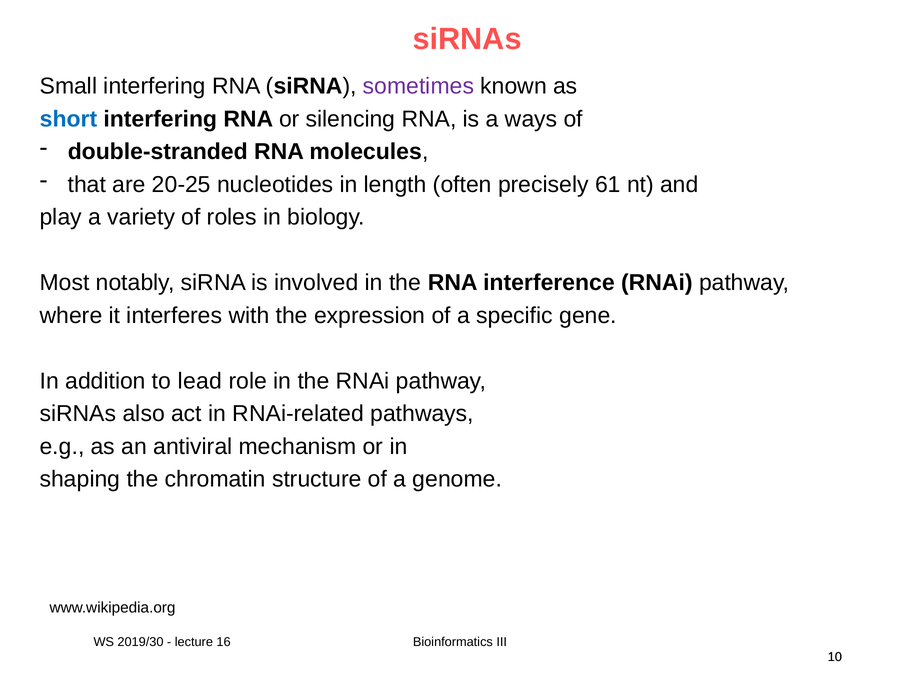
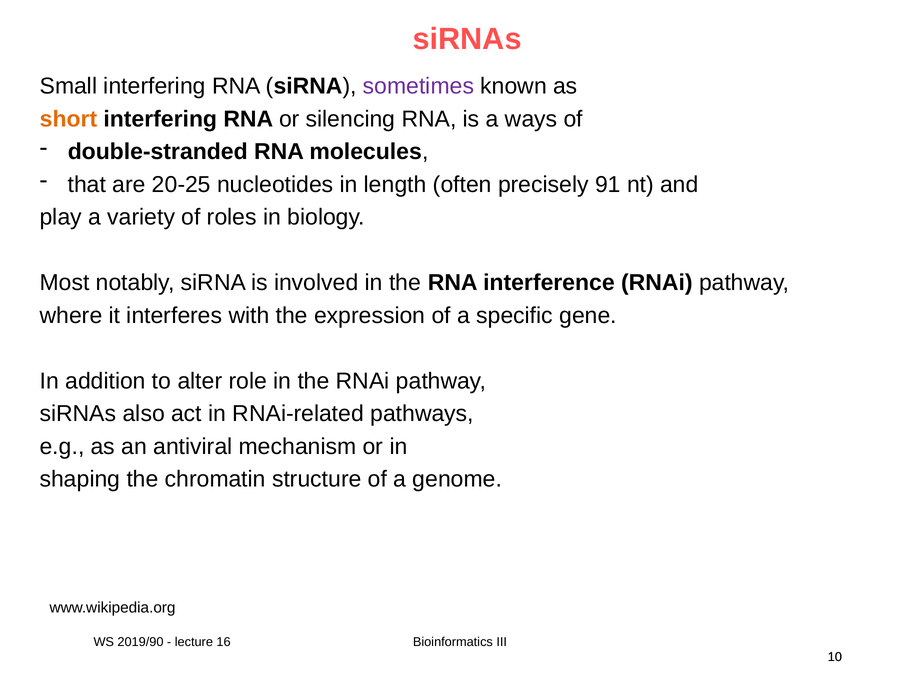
short colour: blue -> orange
61: 61 -> 91
lead: lead -> alter
2019/30: 2019/30 -> 2019/90
